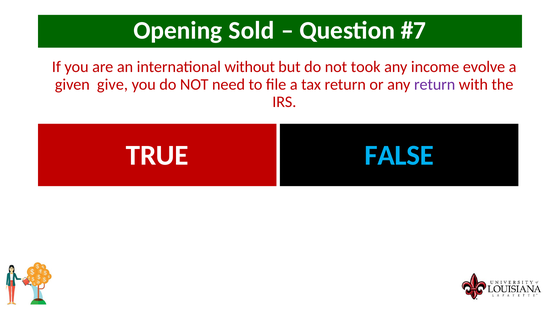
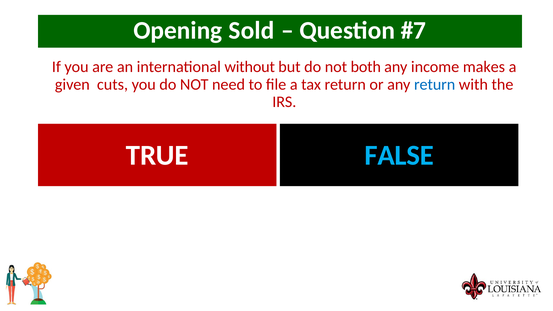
took: took -> both
evolve: evolve -> makes
give: give -> cuts
return at (435, 84) colour: purple -> blue
